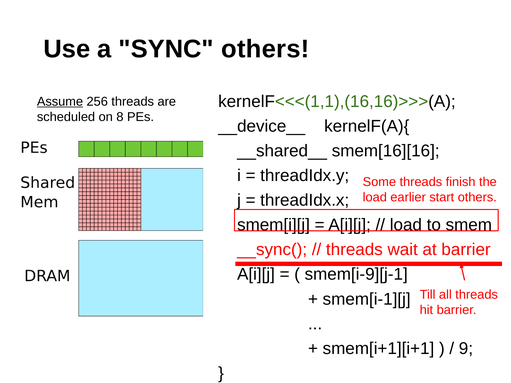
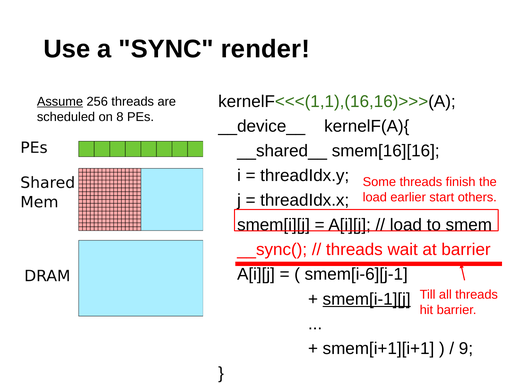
SYNC others: others -> render
smem[i-9][j-1: smem[i-9][j-1 -> smem[i-6][j-1
smem[i-1][j underline: none -> present
